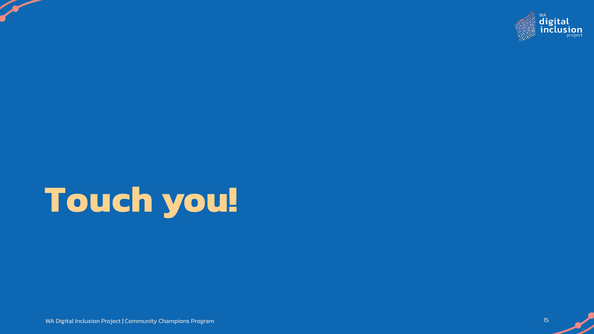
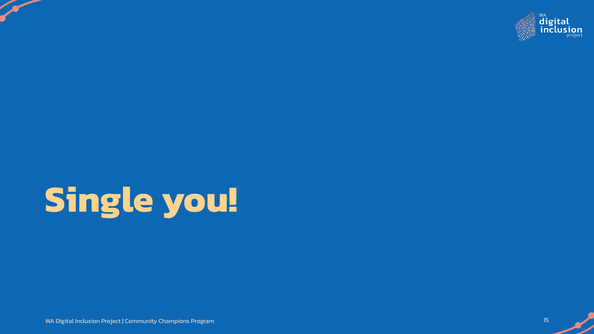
Touch: Touch -> Single
